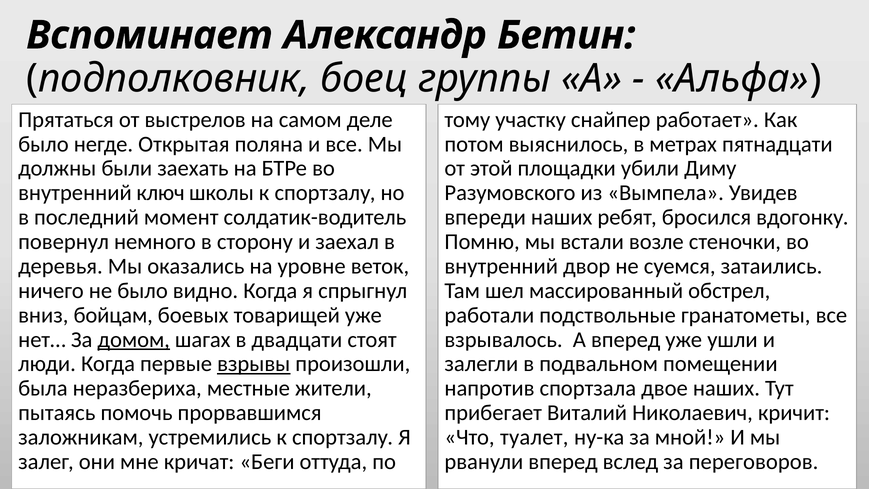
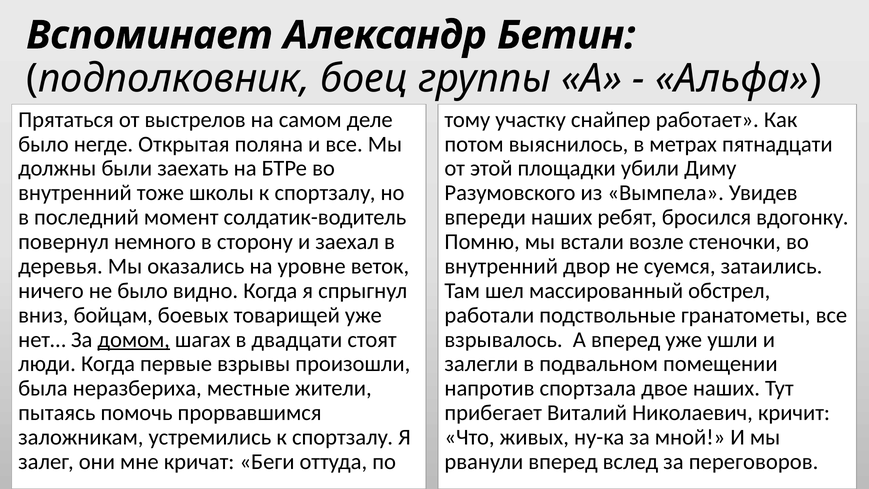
ключ: ключ -> тоже
взрывы underline: present -> none
туалет: туалет -> живых
